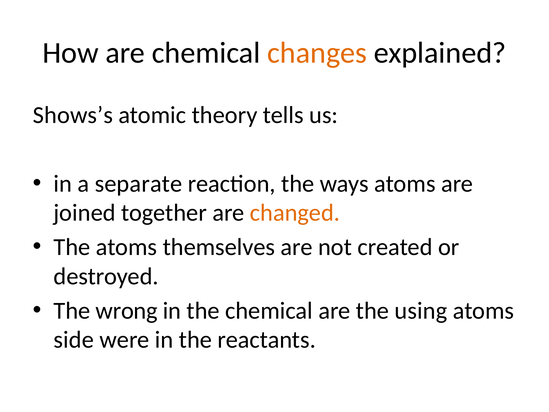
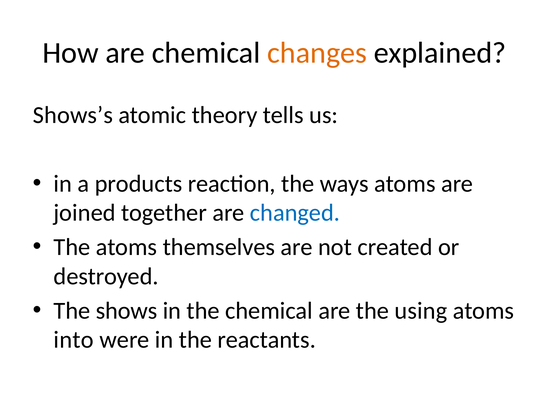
separate: separate -> products
changed colour: orange -> blue
wrong: wrong -> shows
side: side -> into
